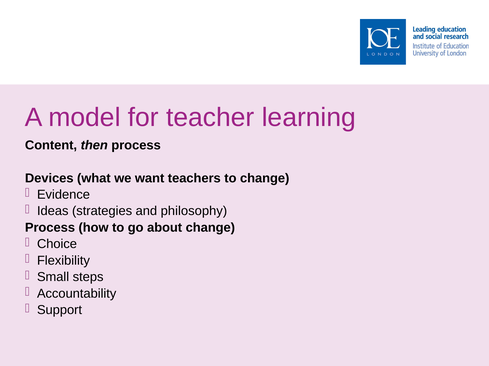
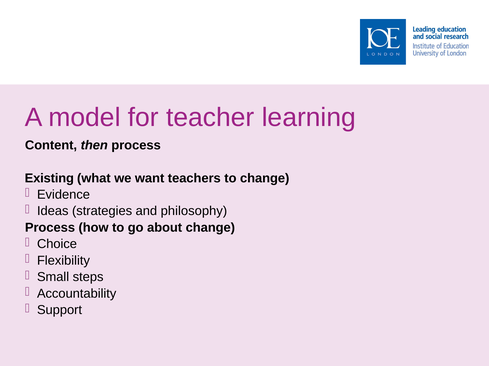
Devices: Devices -> Existing
